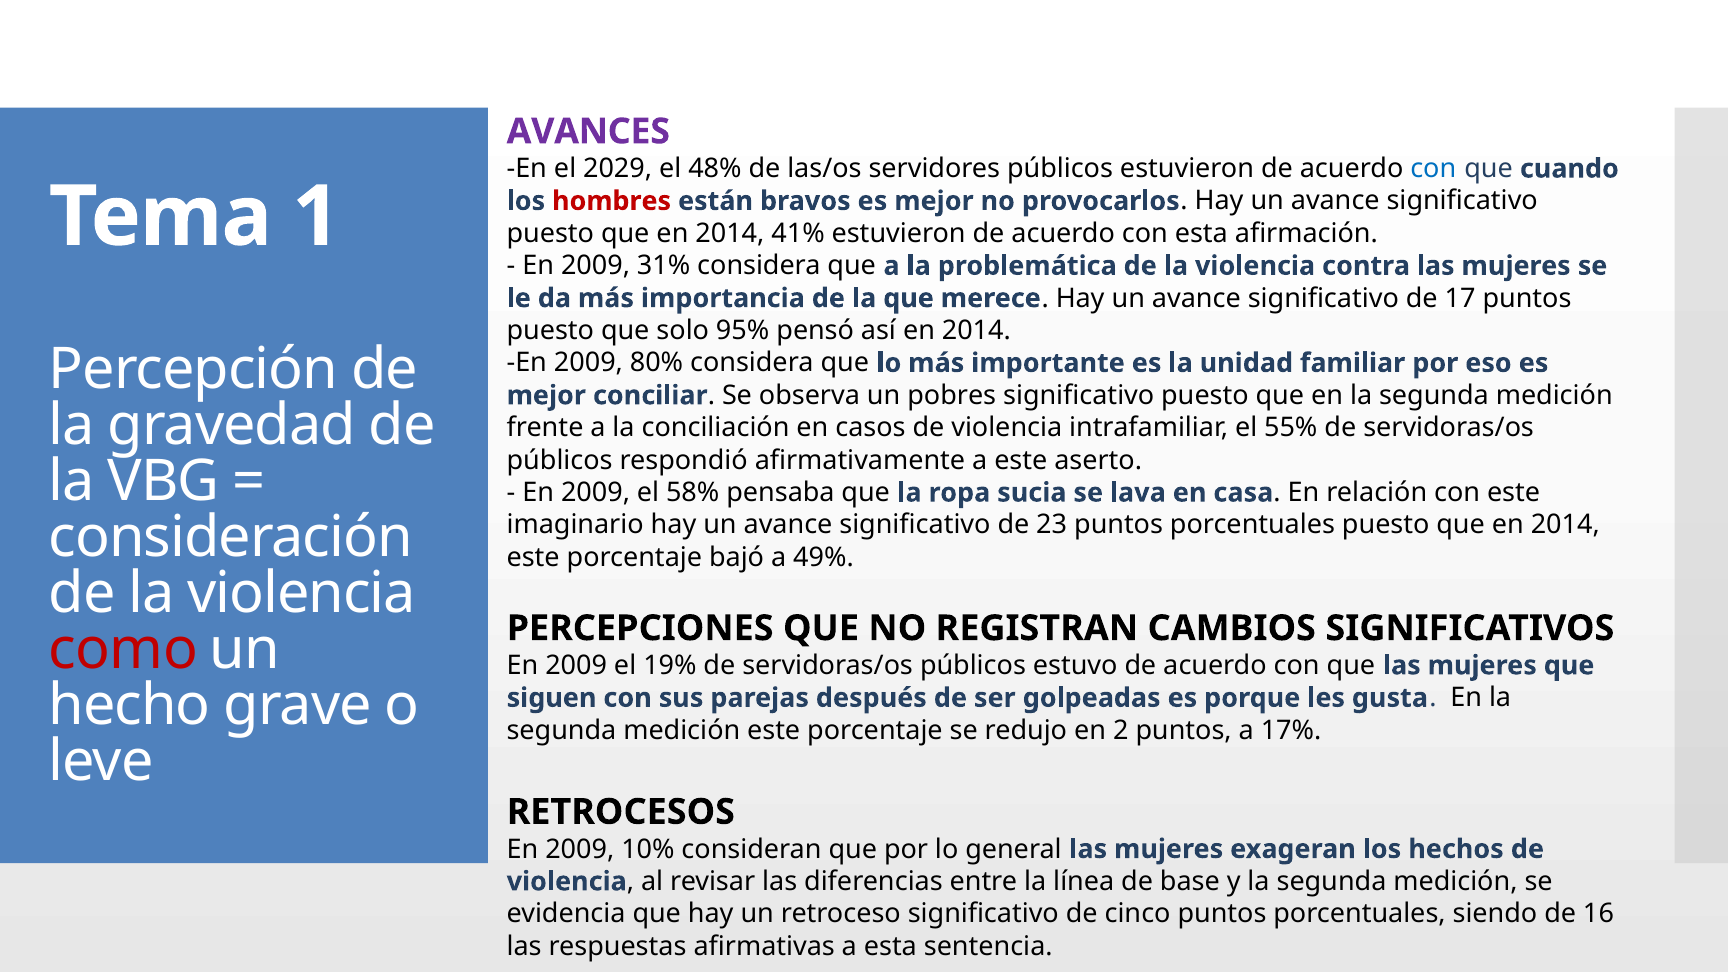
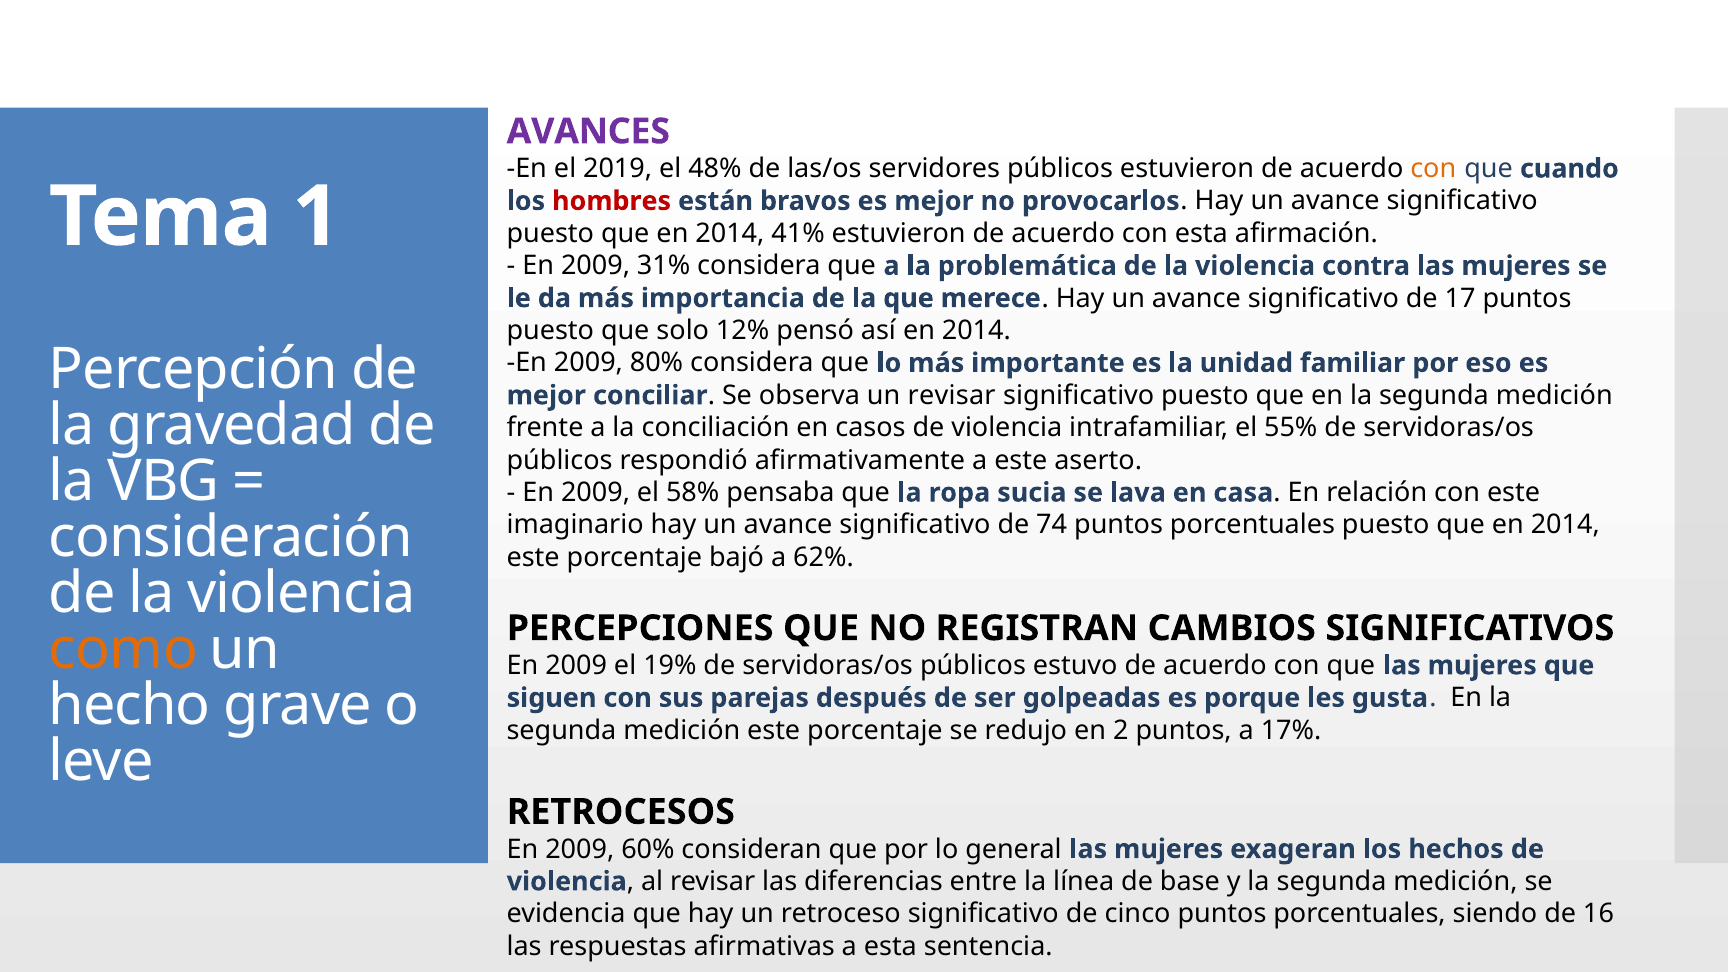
2029: 2029 -> 2019
con at (1433, 169) colour: blue -> orange
95%: 95% -> 12%
un pobres: pobres -> revisar
23: 23 -> 74
49%: 49% -> 62%
como colour: red -> orange
10%: 10% -> 60%
